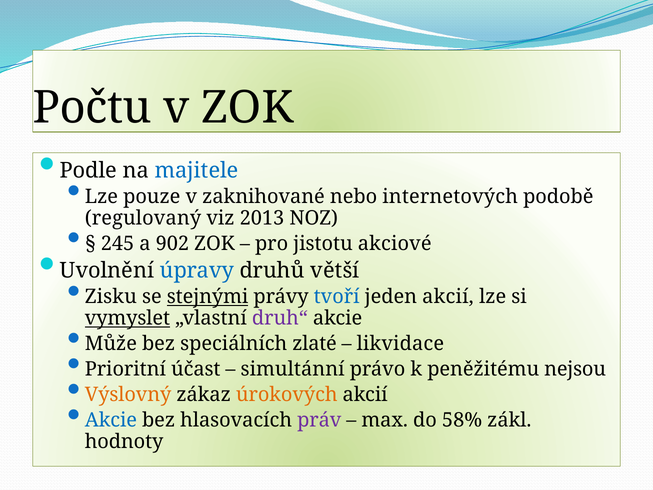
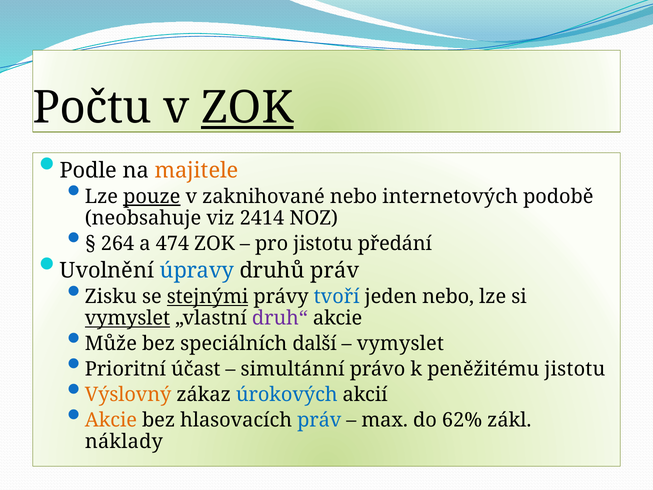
ZOK at (247, 108) underline: none -> present
majitele colour: blue -> orange
pouze underline: none -> present
regulovaný: regulovaný -> neobsahuje
2013: 2013 -> 2414
245: 245 -> 264
902: 902 -> 474
akciové: akciové -> předání
druhů větší: větší -> práv
jeden akcií: akcií -> nebo
zlaté: zlaté -> další
likvidace at (400, 344): likvidace -> vymyslet
peněžitému nejsou: nejsou -> jistotu
úrokových colour: orange -> blue
Akcie at (111, 420) colour: blue -> orange
práv at (319, 420) colour: purple -> blue
58%: 58% -> 62%
hodnoty: hodnoty -> náklady
